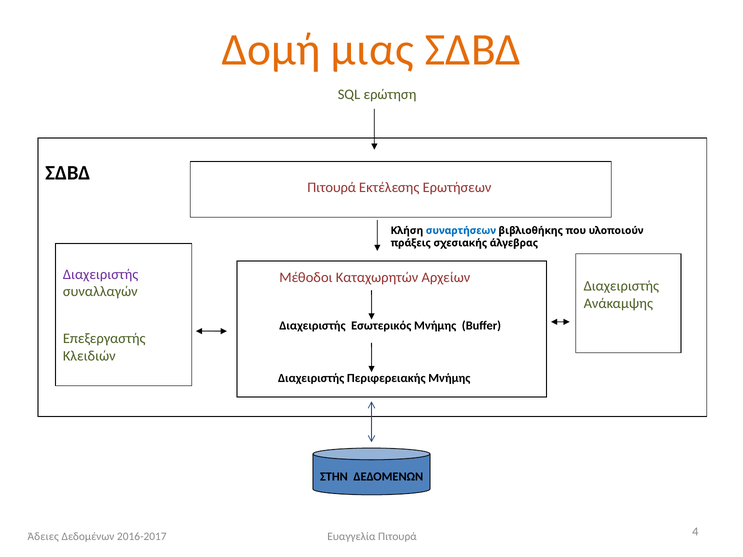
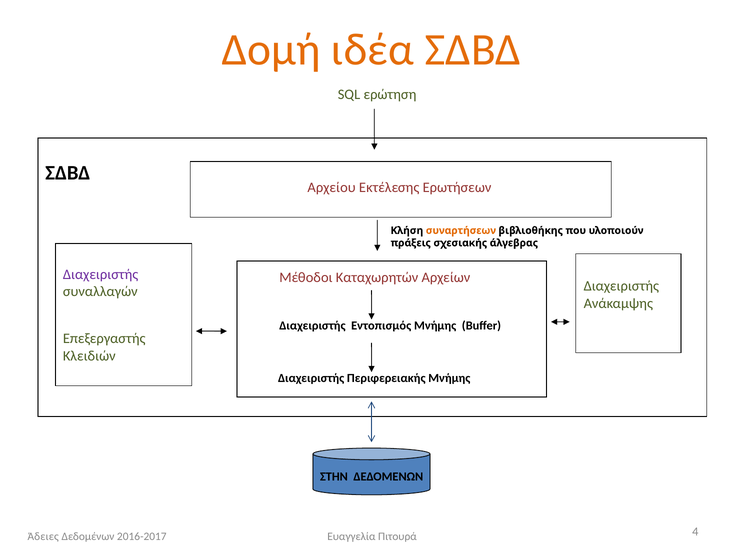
μιας: μιας -> ιδέα
Πιτουρά at (332, 187): Πιτουρά -> Αρχείου
συναρτήσεων colour: blue -> orange
Εσωτερικός: Εσωτερικός -> Εντοπισμός
